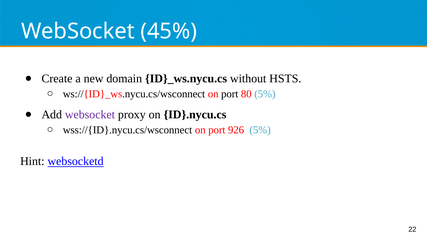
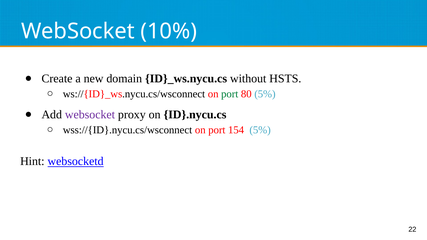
45%: 45% -> 10%
port at (230, 94) colour: black -> green
926: 926 -> 154
